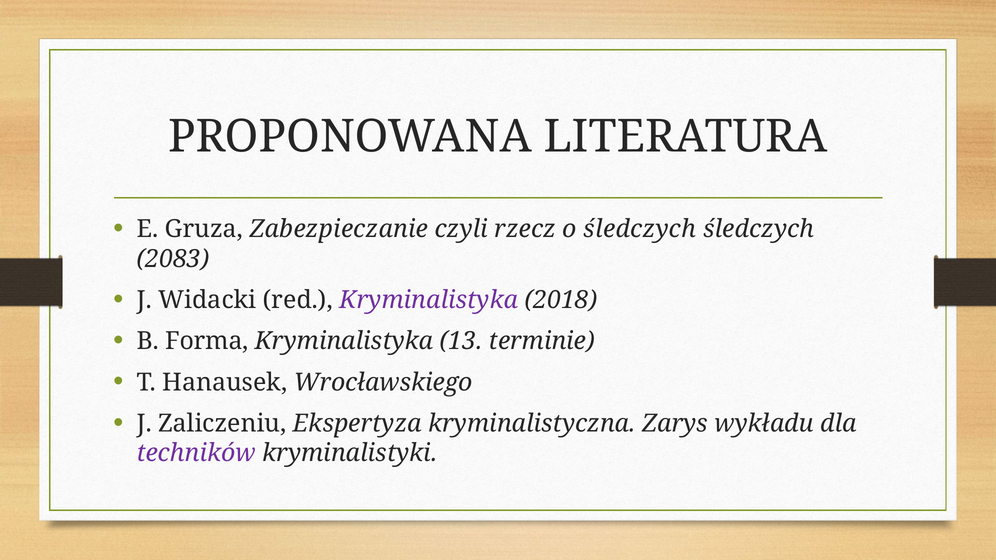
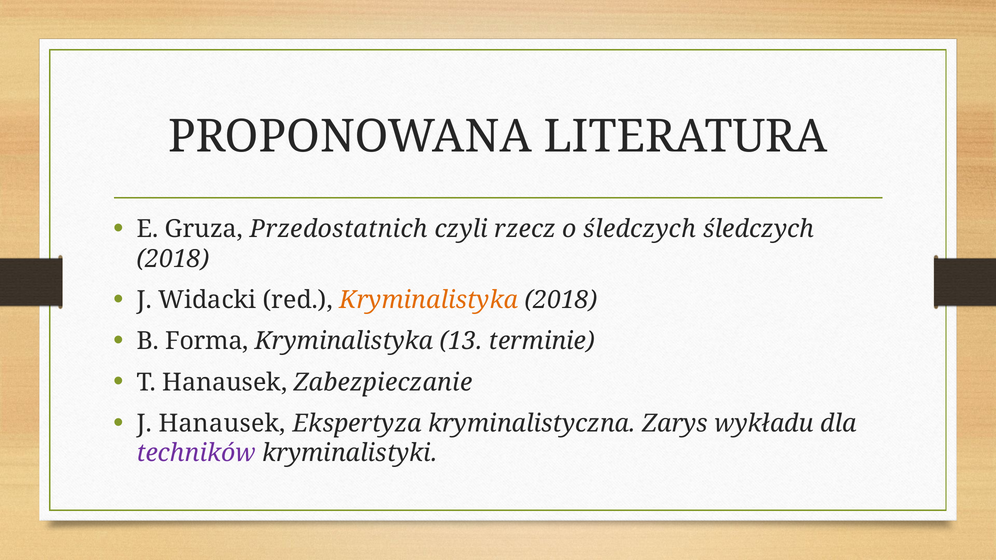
Zabezpieczanie: Zabezpieczanie -> Przedostatnich
2083 at (173, 259): 2083 -> 2018
Kryminalistyka at (429, 300) colour: purple -> orange
Wrocławskiego: Wrocławskiego -> Zabezpieczanie
J Zaliczeniu: Zaliczeniu -> Hanausek
